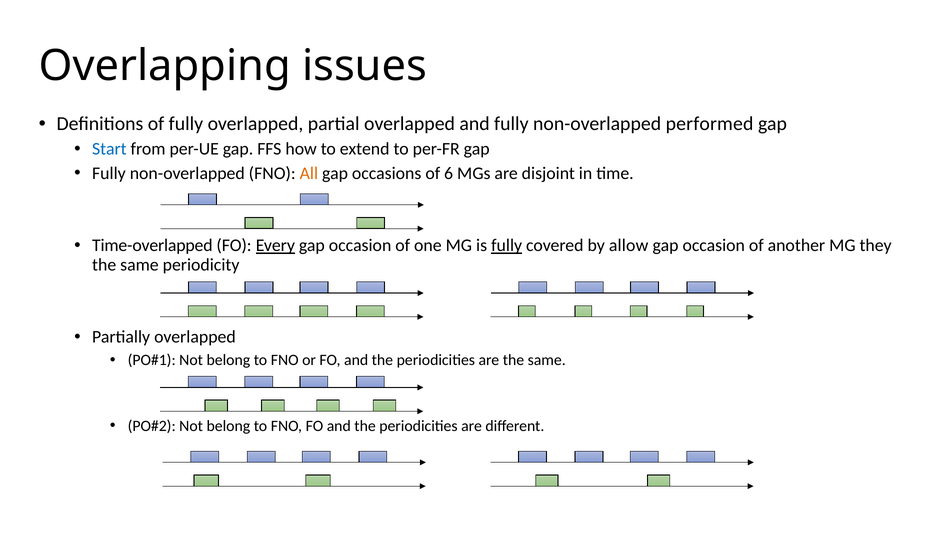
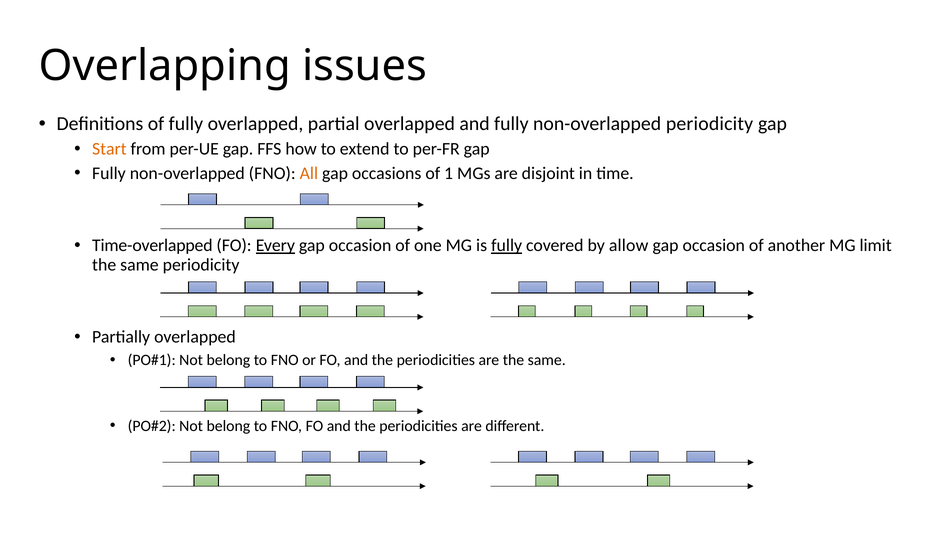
non-overlapped performed: performed -> periodicity
Start colour: blue -> orange
6: 6 -> 1
they: they -> limit
